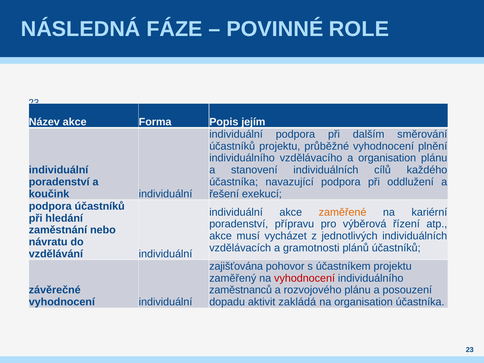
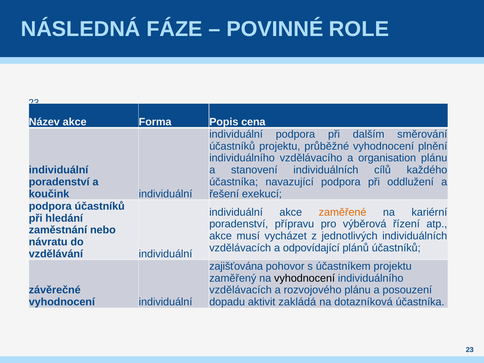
jejím: jejím -> cena
gramotnosti: gramotnosti -> odpovídající
vyhodnocení at (305, 278) colour: red -> black
zaměstnanců at (241, 290): zaměstnanců -> vzdělávacích
na organisation: organisation -> dotazníková
